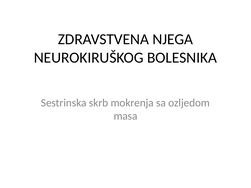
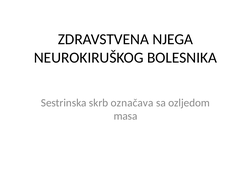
mokrenja: mokrenja -> označava
